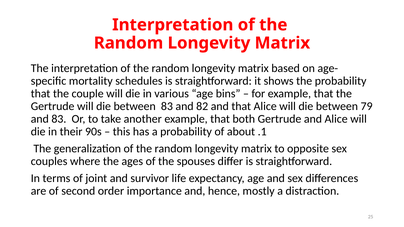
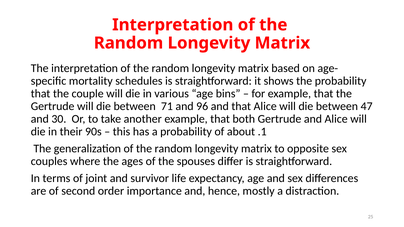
between 83: 83 -> 71
82: 82 -> 96
79: 79 -> 47
and 83: 83 -> 30
